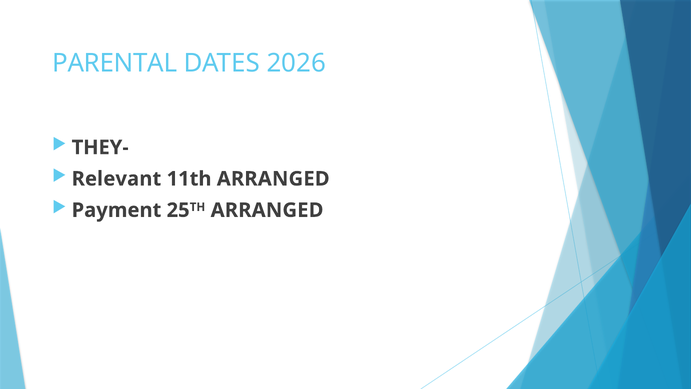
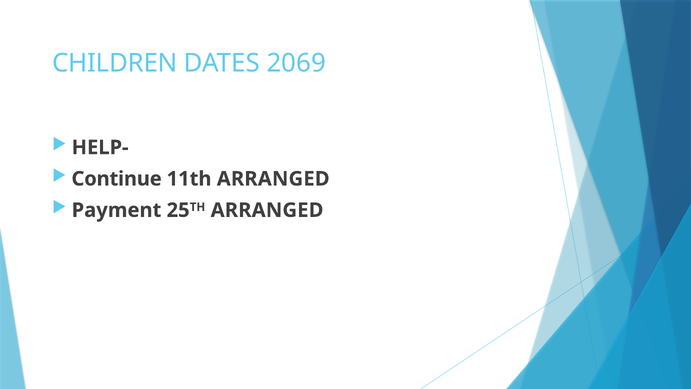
PARENTAL: PARENTAL -> CHILDREN
2026: 2026 -> 2069
THEY-: THEY- -> HELP-
Relevant: Relevant -> Continue
